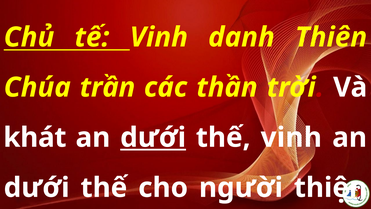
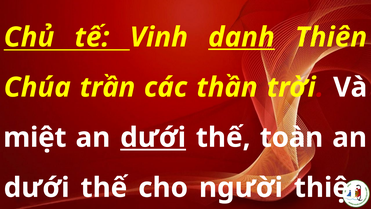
danh underline: none -> present
khát: khát -> miệt
thế vinh: vinh -> toàn
